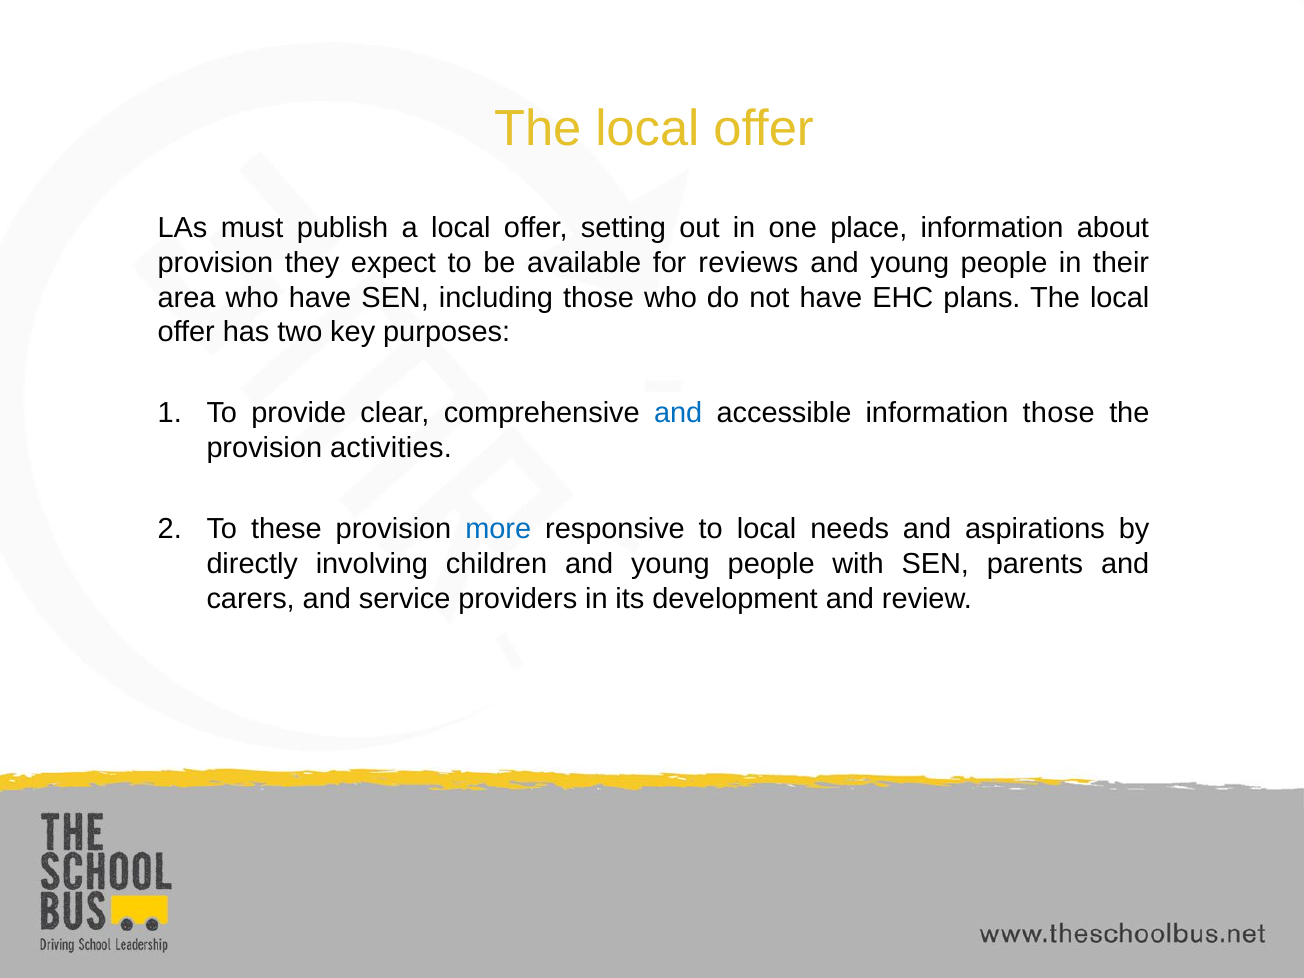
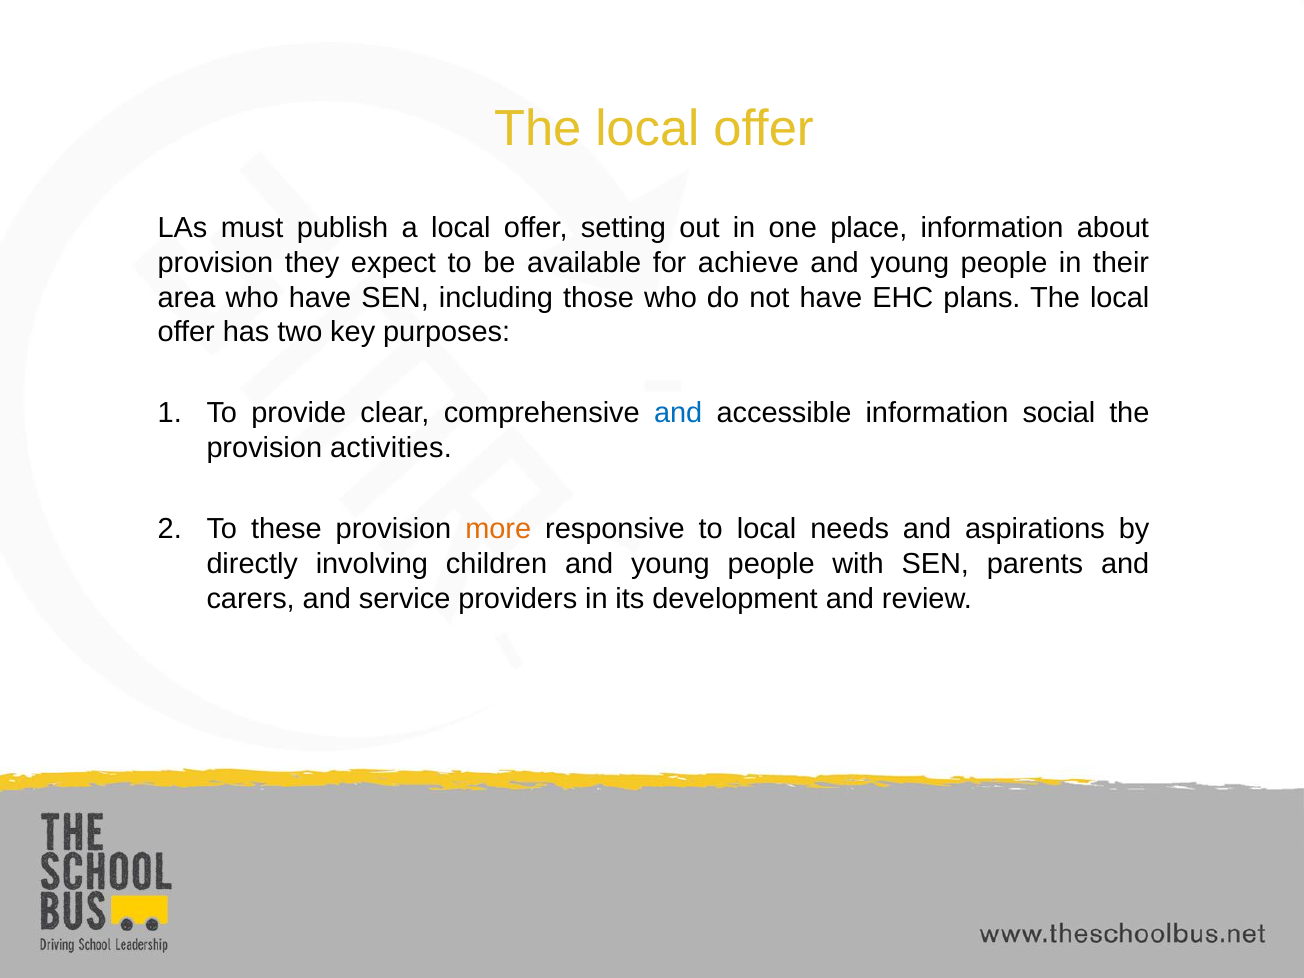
reviews: reviews -> achieve
information those: those -> social
more colour: blue -> orange
